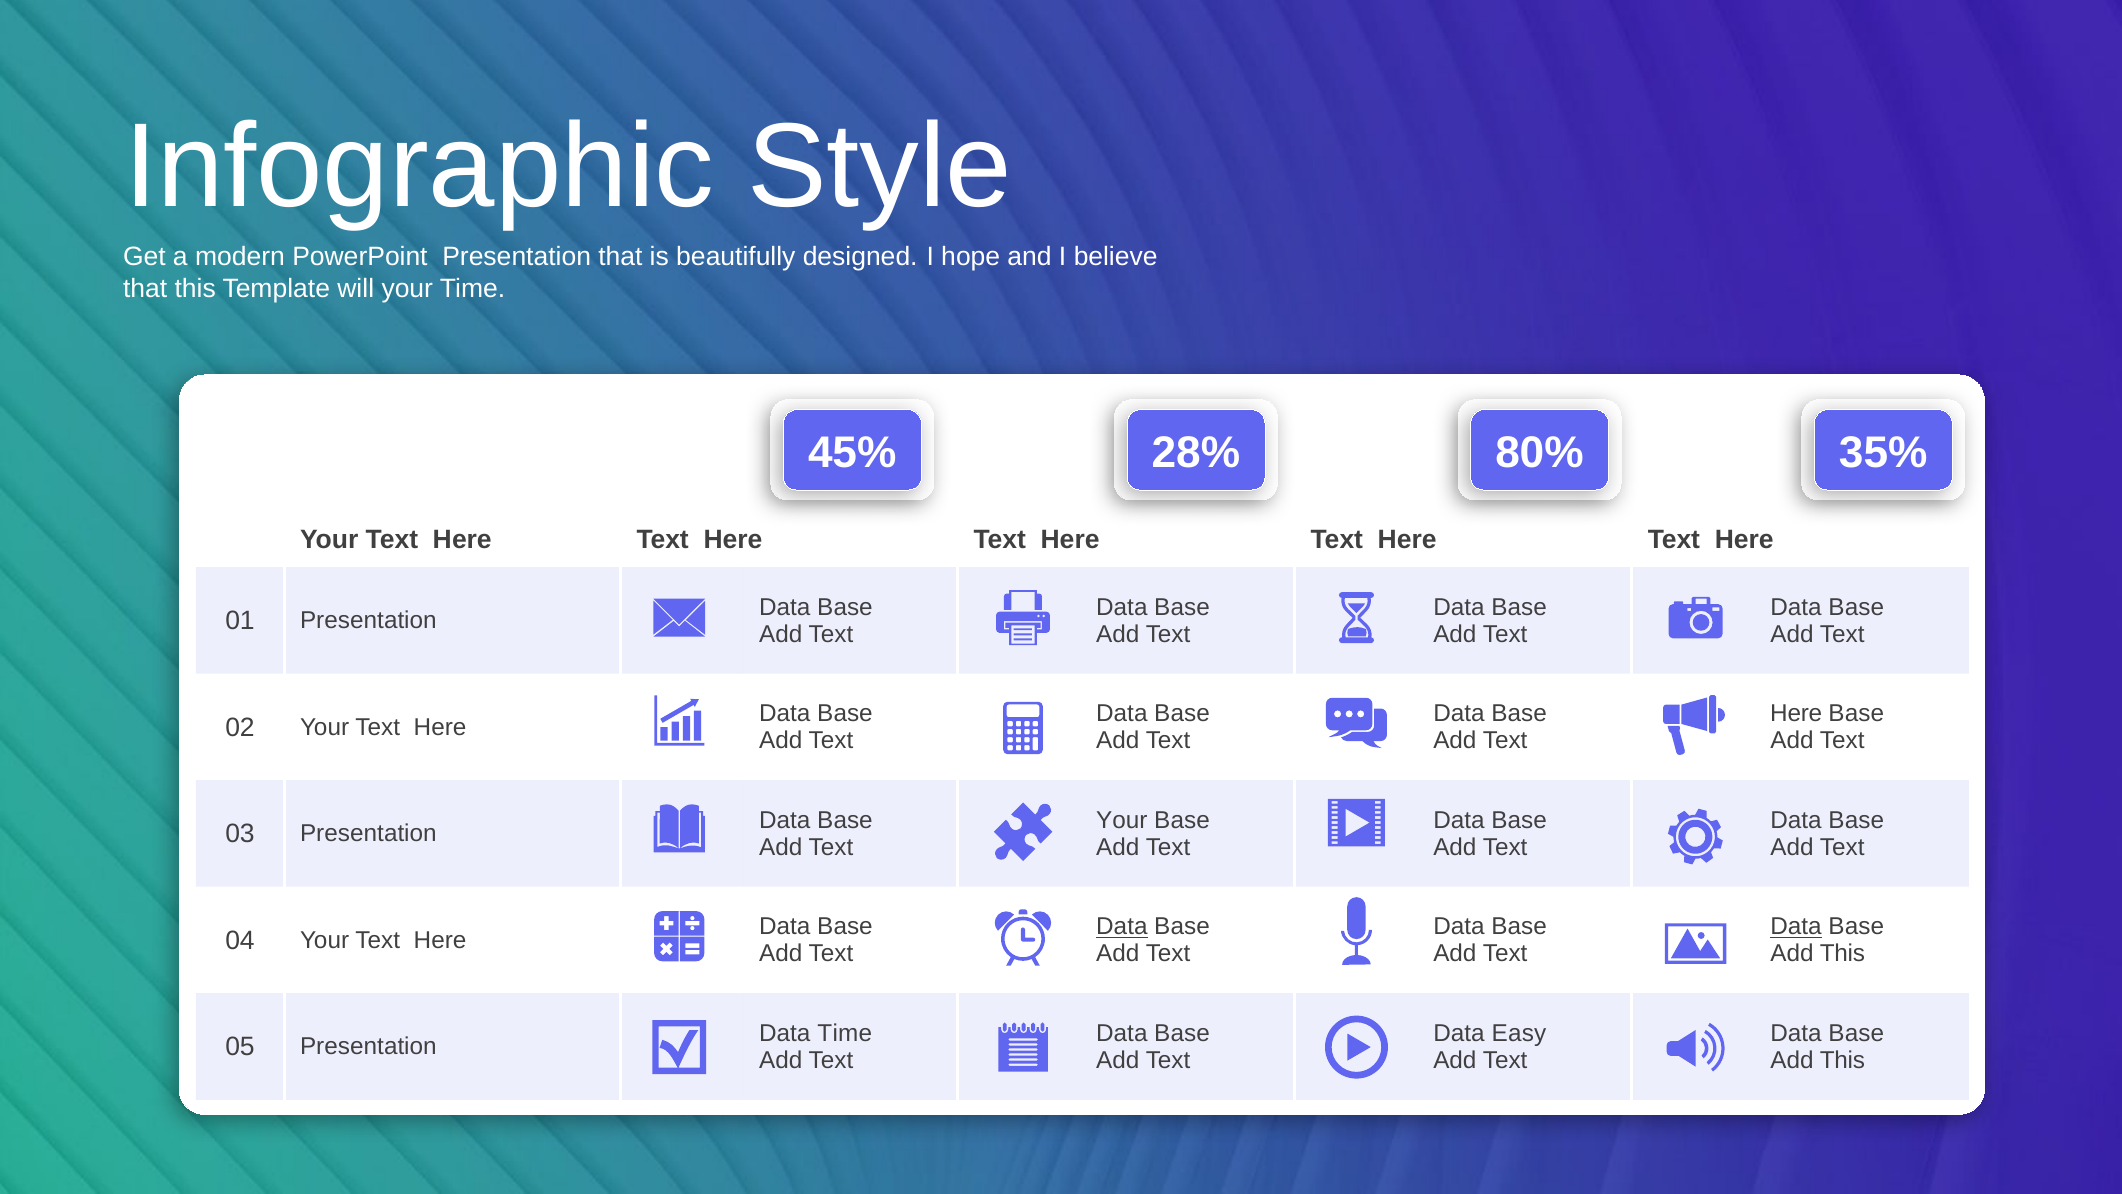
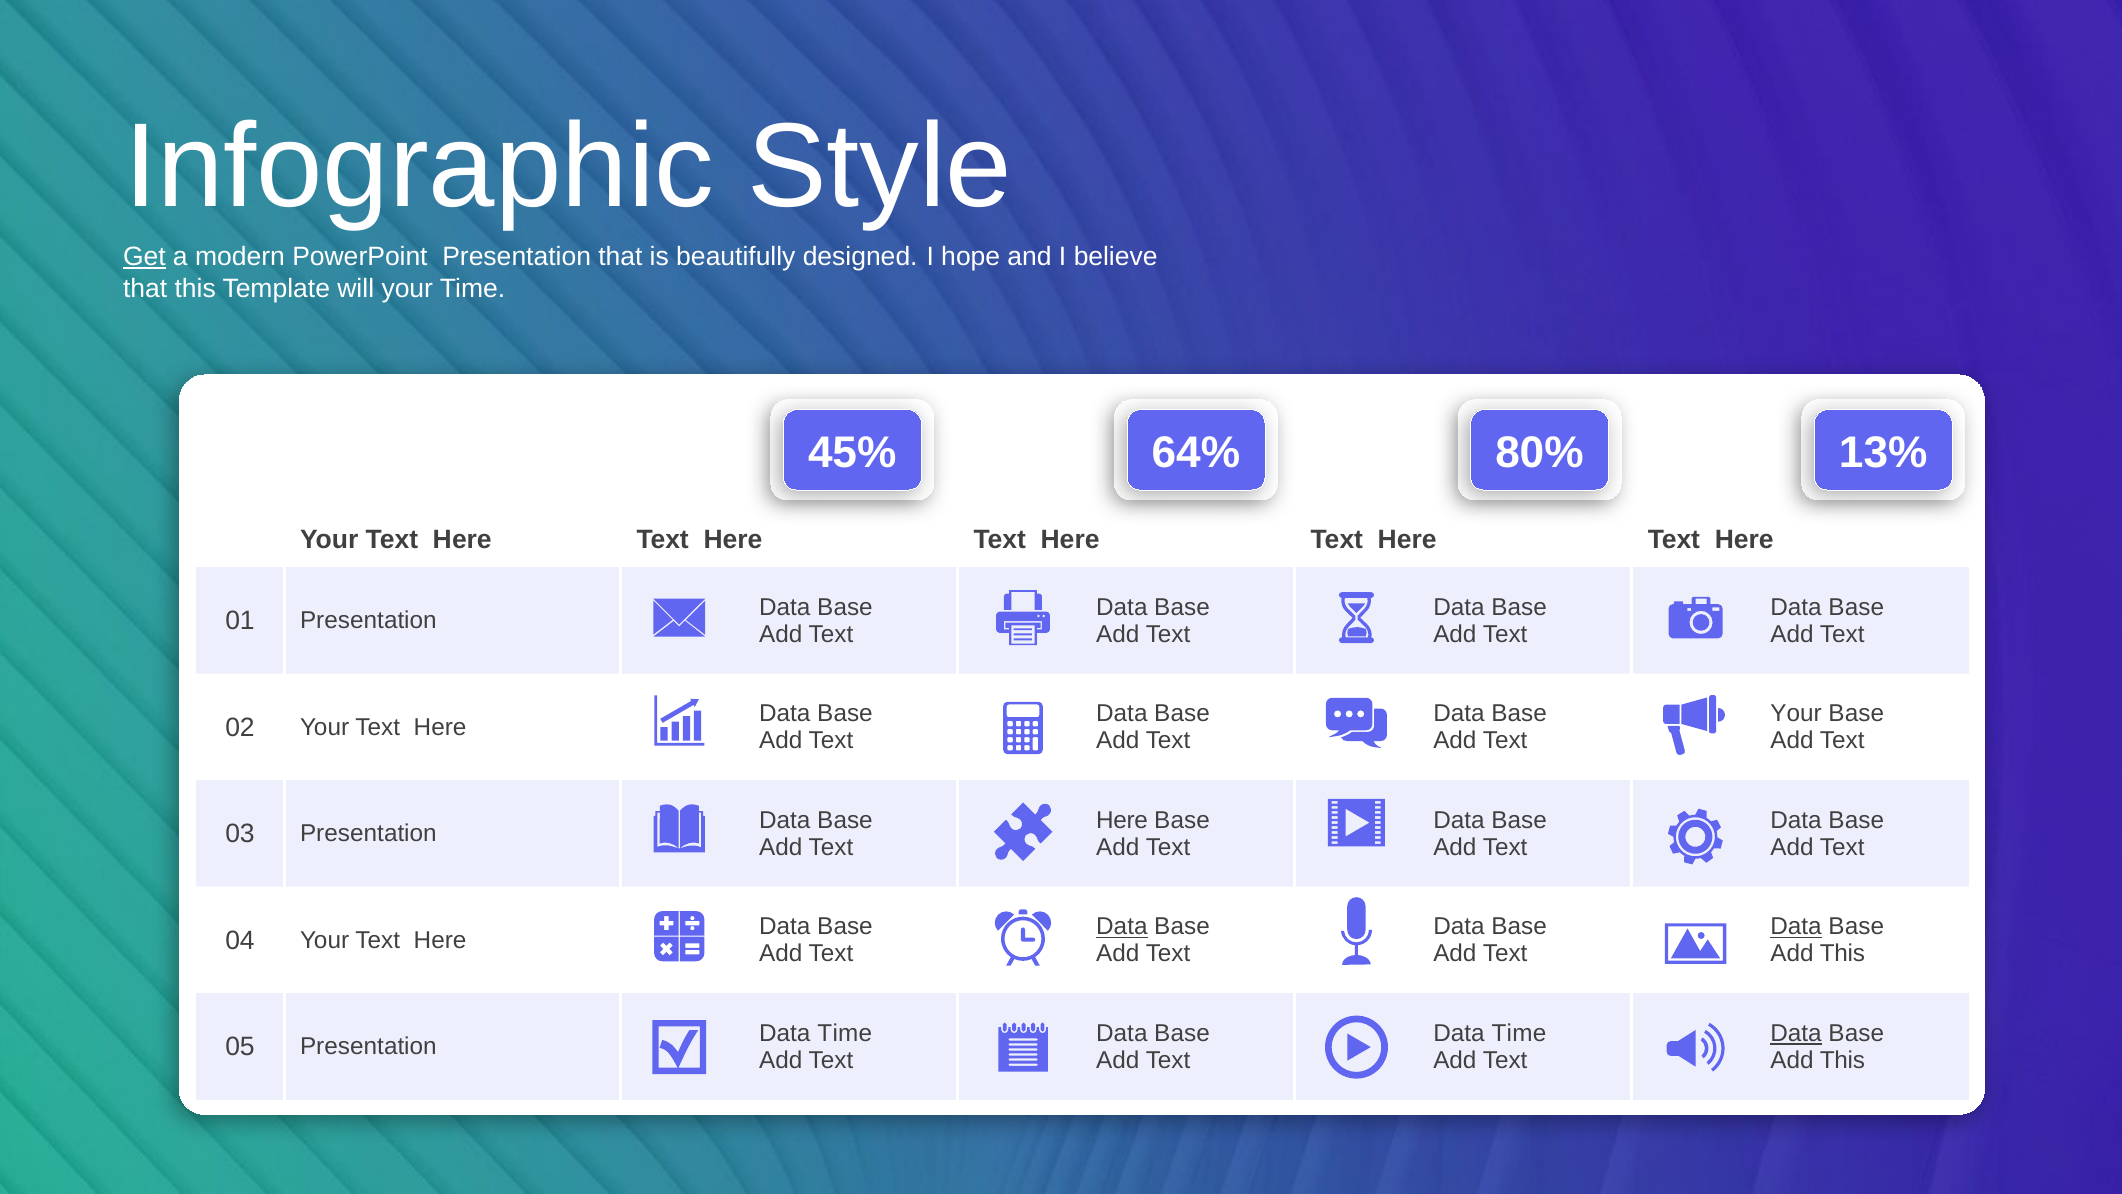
Get underline: none -> present
28%: 28% -> 64%
35%: 35% -> 13%
Here at (1796, 714): Here -> Your
Your at (1122, 820): Your -> Here
Easy at (1519, 1033): Easy -> Time
Data at (1796, 1033) underline: none -> present
